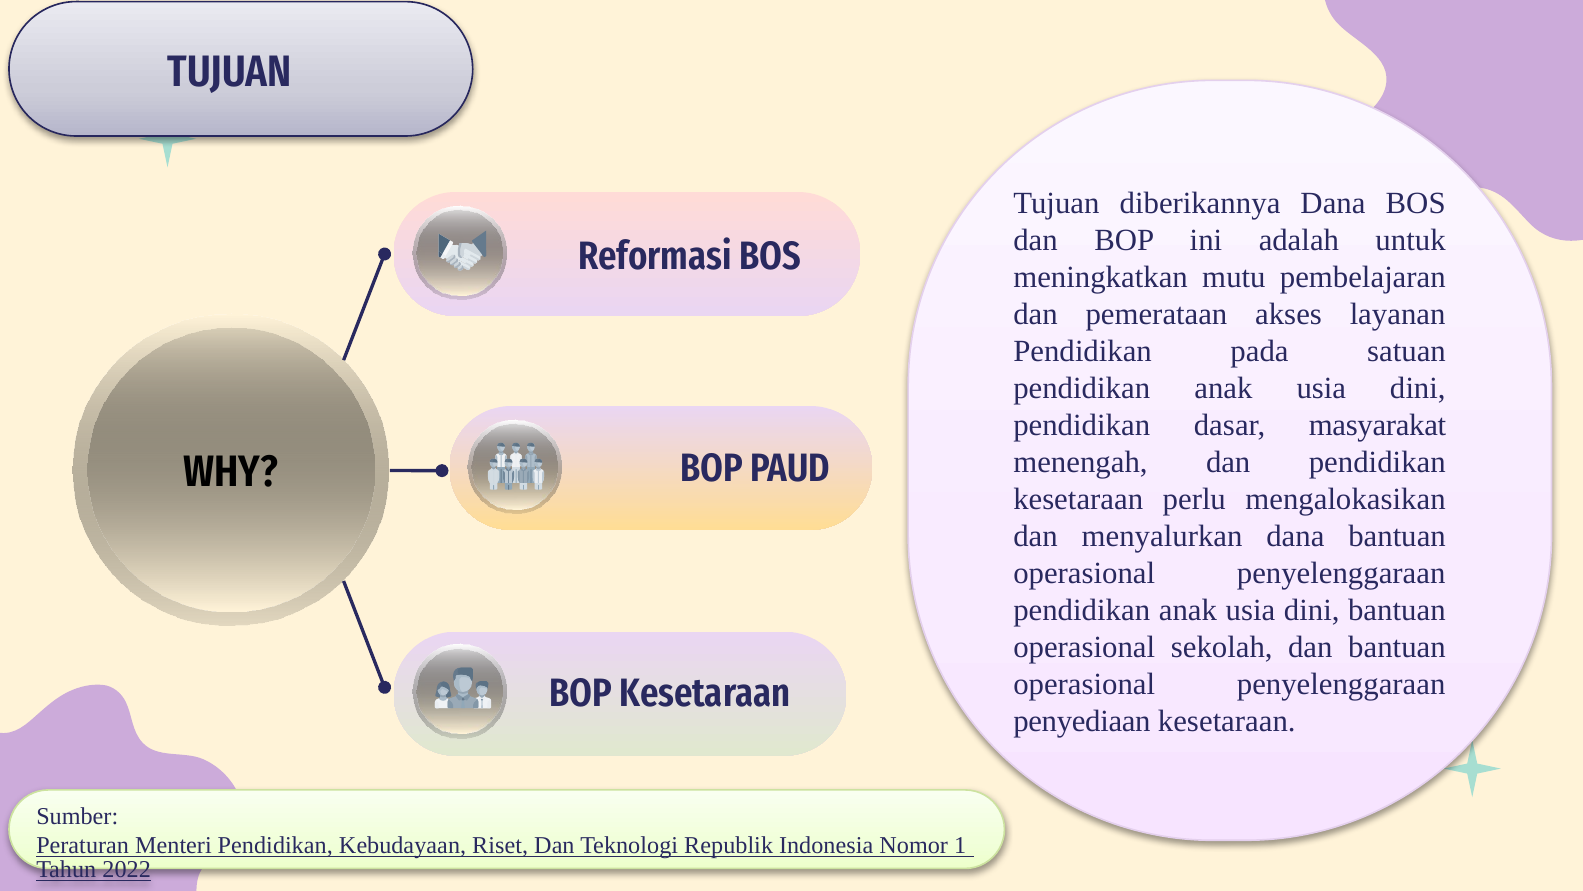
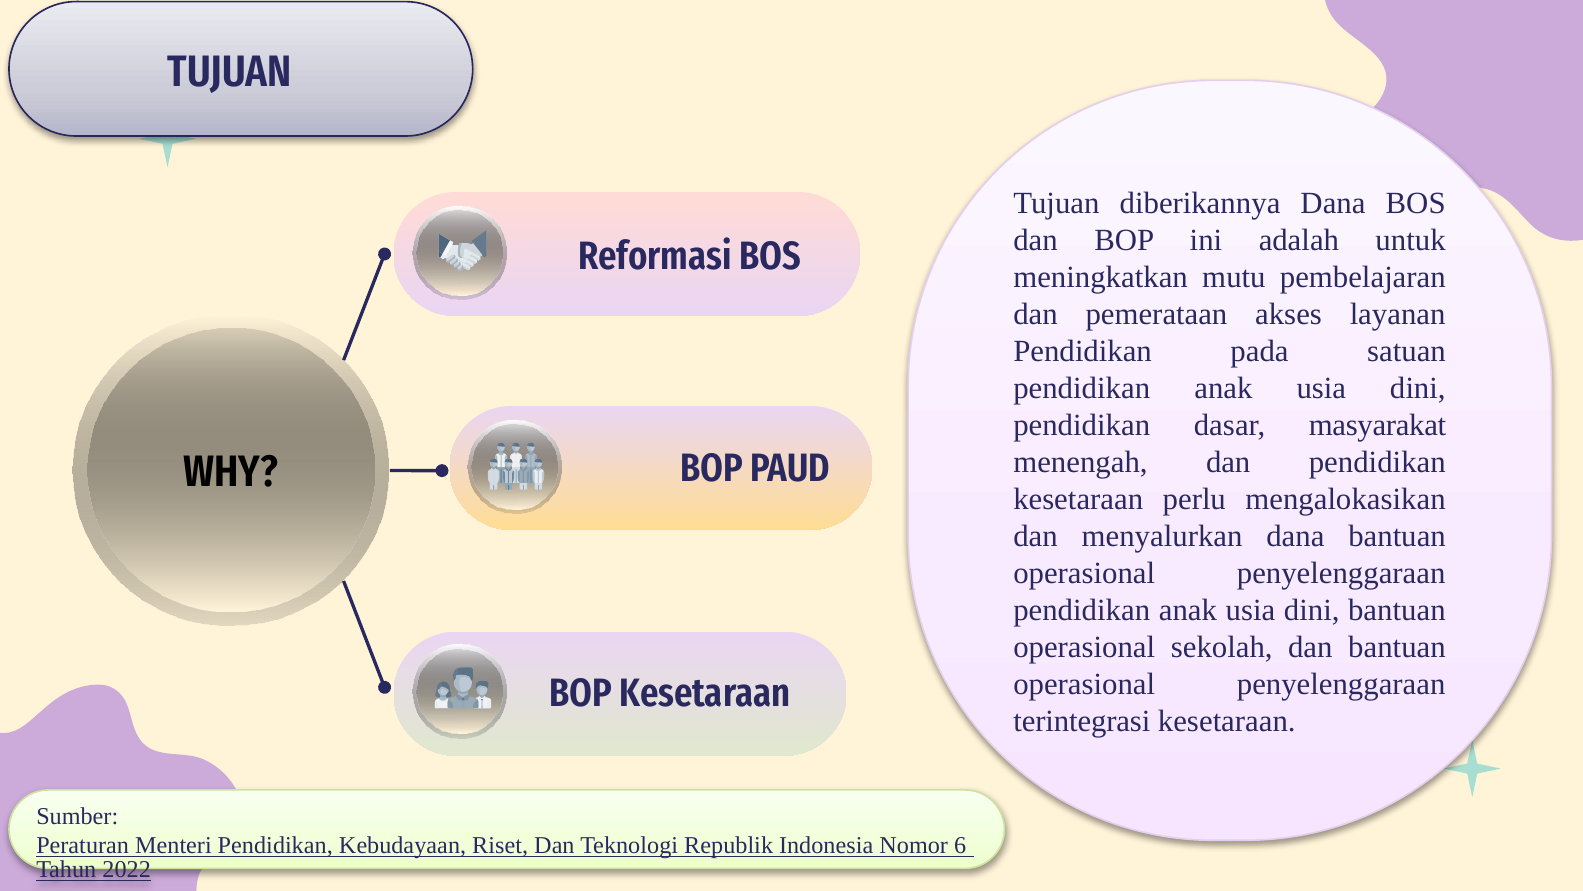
penyediaan: penyediaan -> terintegrasi
1: 1 -> 6
